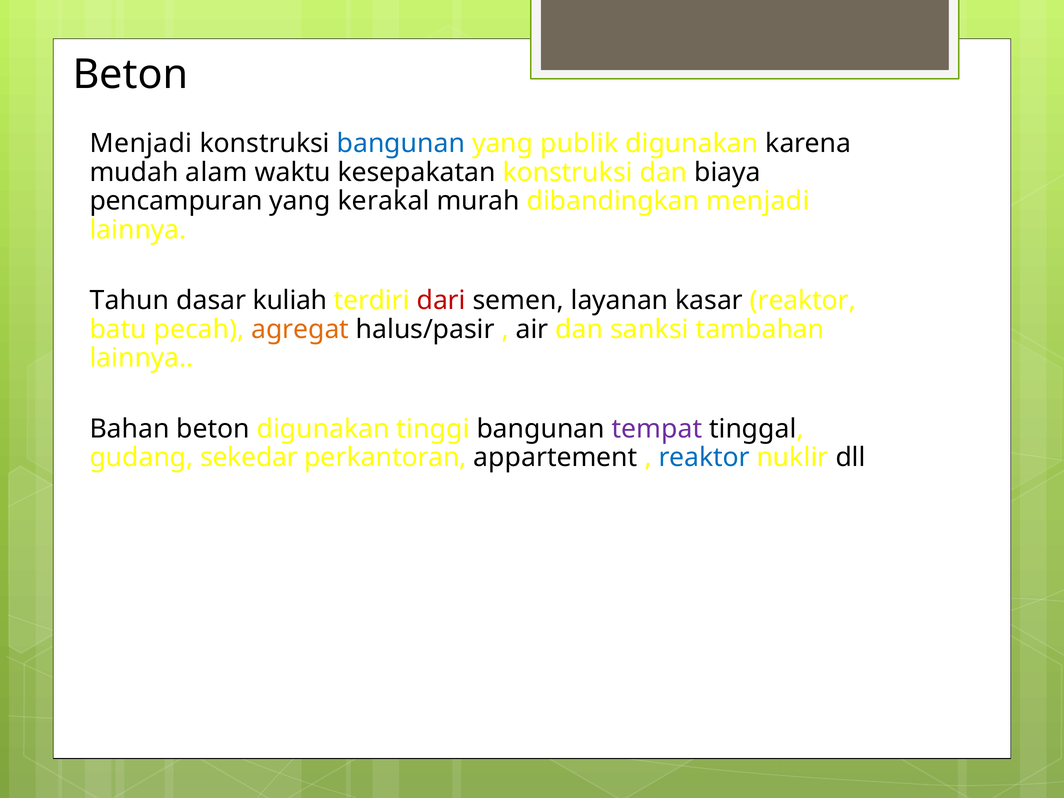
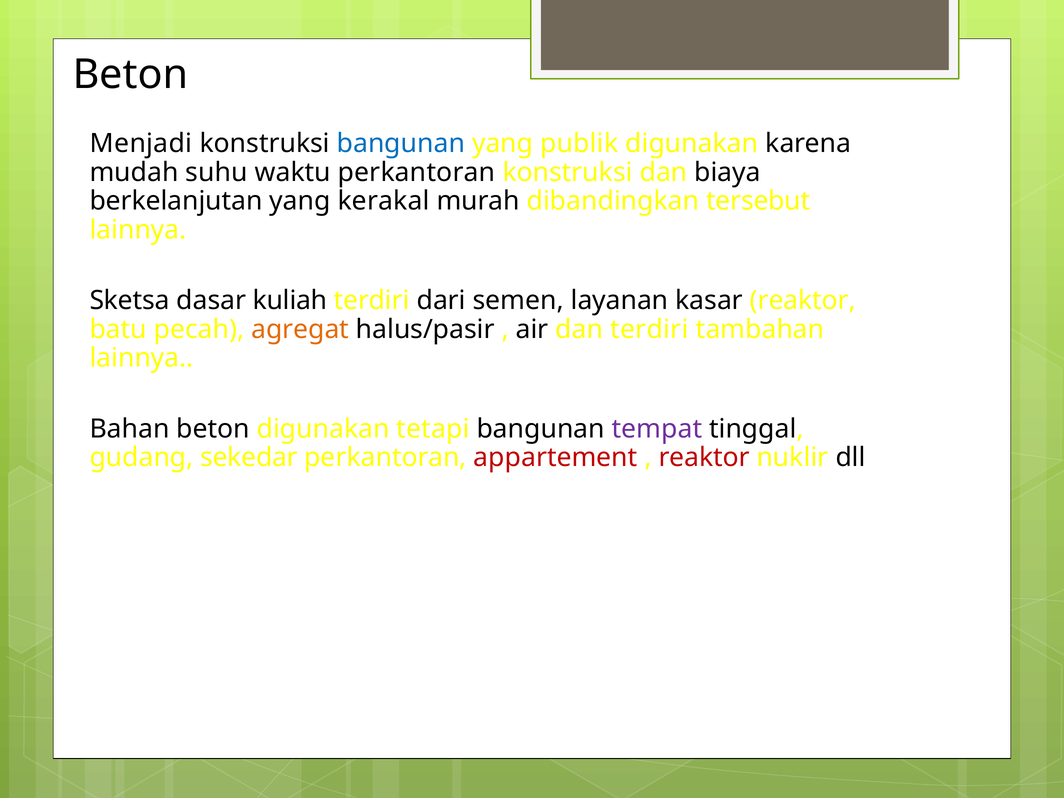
alam: alam -> suhu
waktu kesepakatan: kesepakatan -> perkantoran
pencampuran: pencampuran -> berkelanjutan
dibandingkan menjadi: menjadi -> tersebut
Tahun: Tahun -> Sketsa
dari colour: red -> black
dan sanksi: sanksi -> terdiri
tinggi: tinggi -> tetapi
appartement colour: black -> red
reaktor at (704, 458) colour: blue -> red
